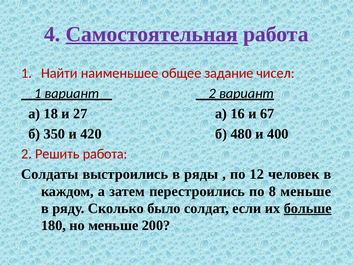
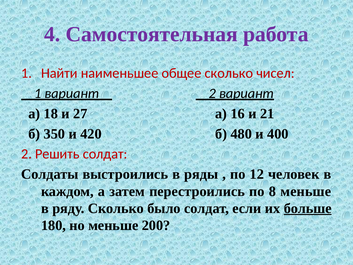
Самостоятельная underline: present -> none
общее задание: задание -> сколько
67: 67 -> 21
Решить работа: работа -> солдат
